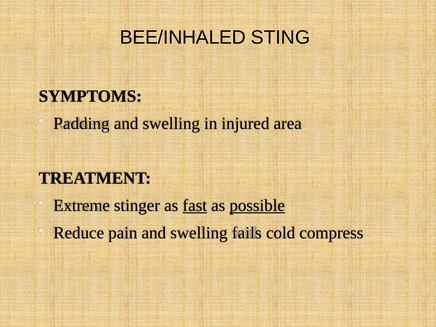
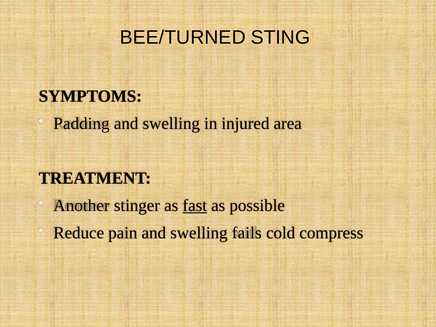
BEE/INHALED: BEE/INHALED -> BEE/TURNED
Extreme: Extreme -> Another
possible underline: present -> none
